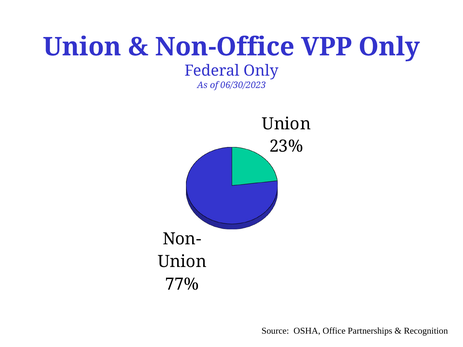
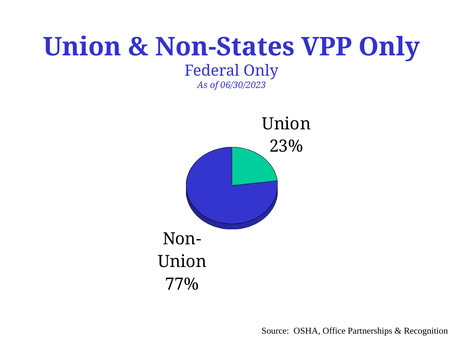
Non-Office: Non-Office -> Non-States
